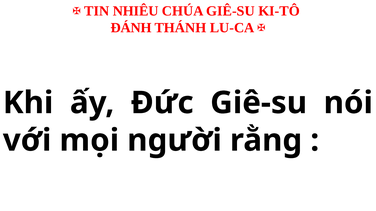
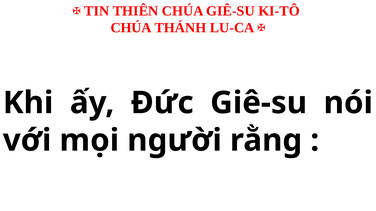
NHIÊU: NHIÊU -> THIÊN
ĐÁNH at (131, 28): ĐÁNH -> CHÚA
